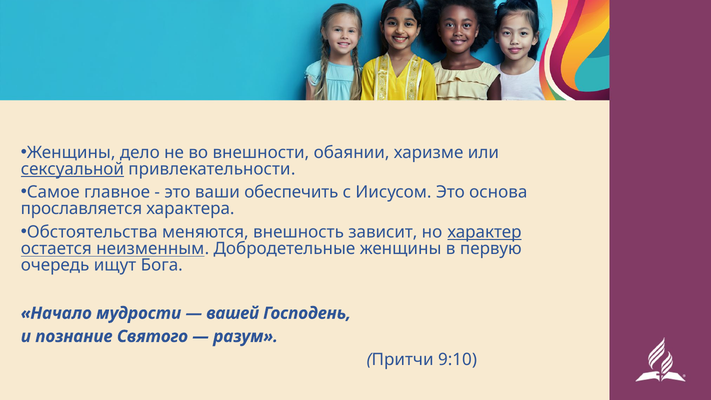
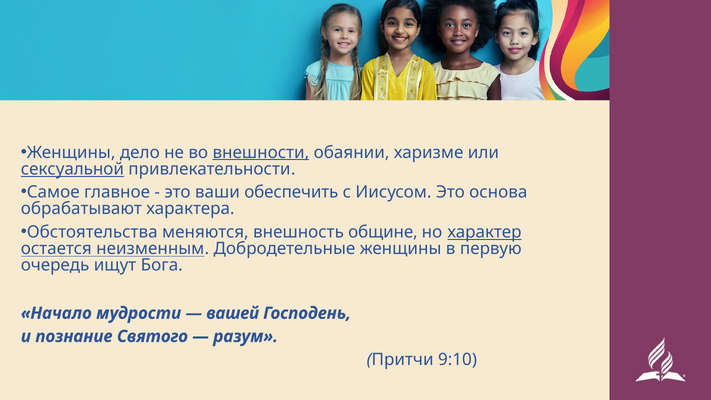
внешности underline: none -> present
прославляется: прославляется -> обрабатывают
зависит: зависит -> общине
